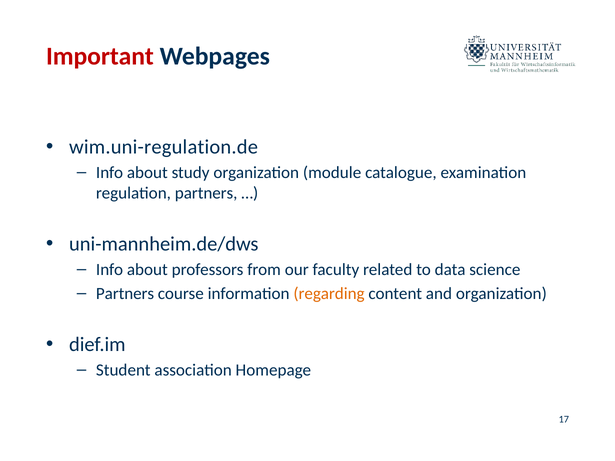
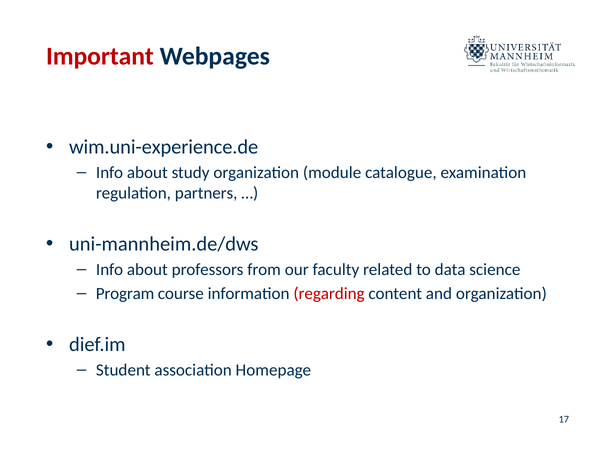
wim.uni-regulation.de: wim.uni-regulation.de -> wim.uni-experience.de
Partners at (125, 294): Partners -> Program
regarding colour: orange -> red
